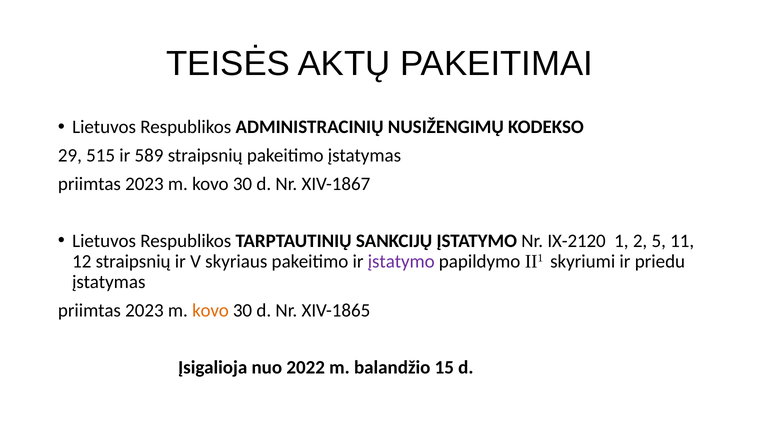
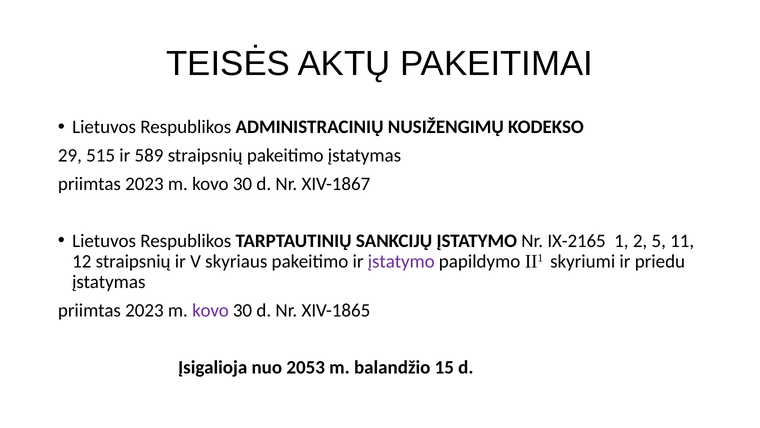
IX-2120: IX-2120 -> IX-2165
kovo at (210, 310) colour: orange -> purple
2022: 2022 -> 2053
